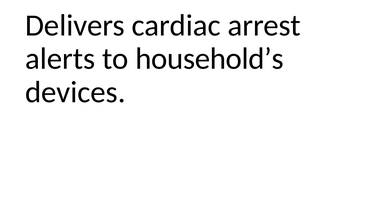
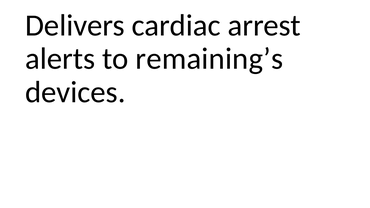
household’s: household’s -> remaining’s
